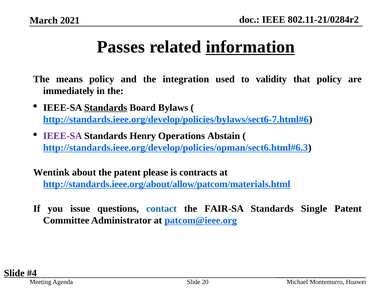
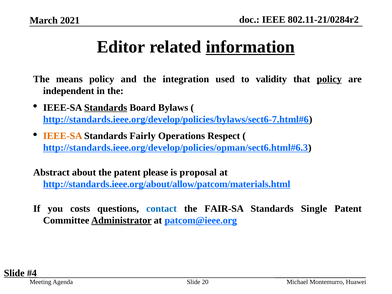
Passes: Passes -> Editor
policy at (329, 79) underline: none -> present
immediately: immediately -> independent
IEEE-SA at (63, 136) colour: purple -> orange
Henry: Henry -> Fairly
Abstain: Abstain -> Respect
Wentink: Wentink -> Abstract
contracts: contracts -> proposal
issue: issue -> costs
Administrator underline: none -> present
